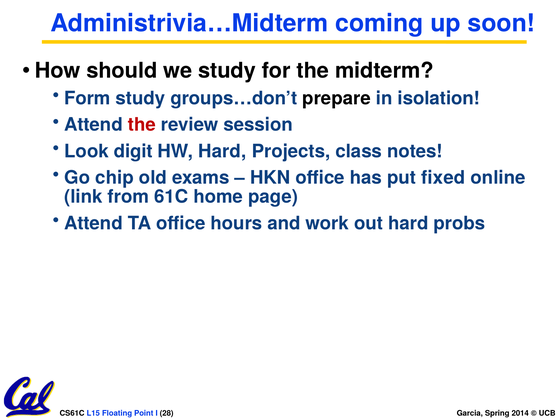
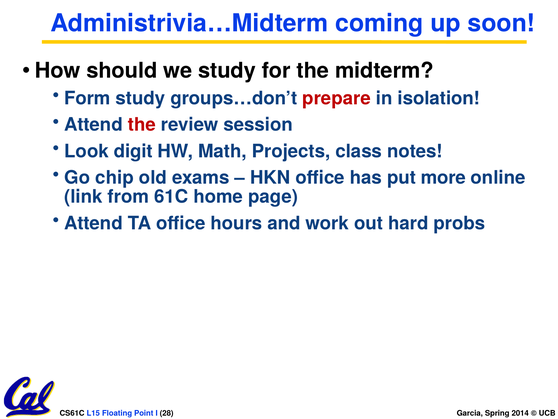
prepare colour: black -> red
HW Hard: Hard -> Math
fixed: fixed -> more
